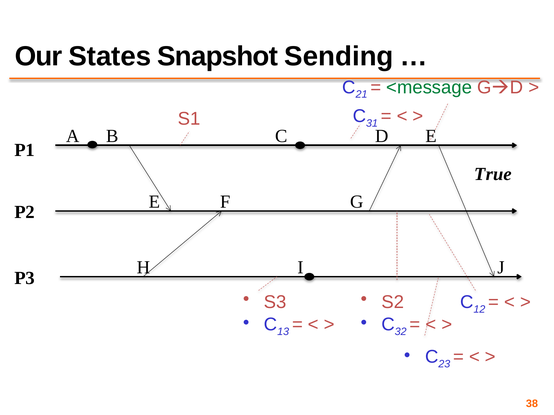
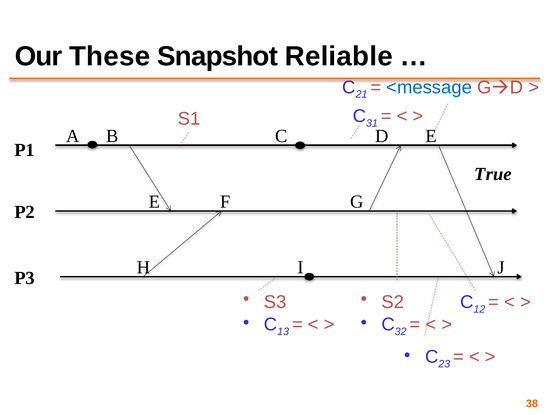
States: States -> These
Sending: Sending -> Reliable
<message colour: green -> blue
